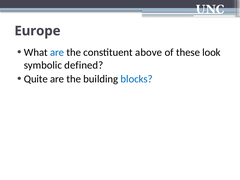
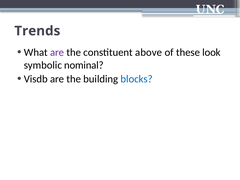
Europe: Europe -> Trends
are at (57, 52) colour: blue -> purple
defined: defined -> nominal
Quite: Quite -> Visdb
